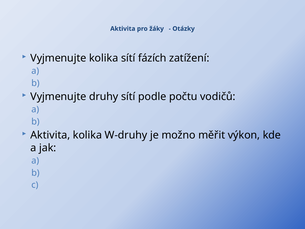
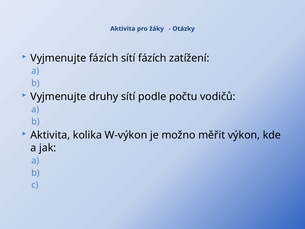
Vyjmenujte kolika: kolika -> fázích
W-druhy: W-druhy -> W-výkon
